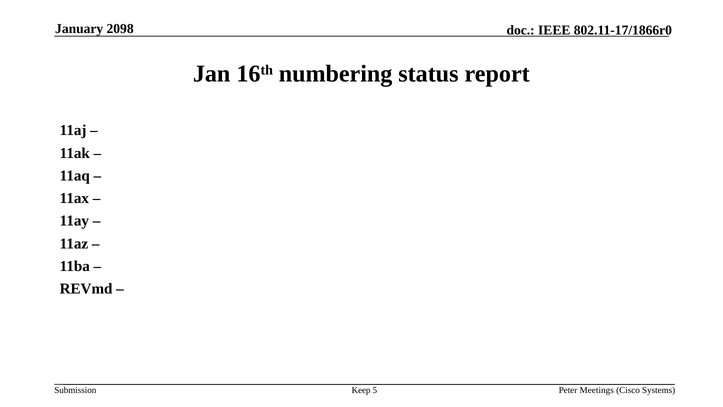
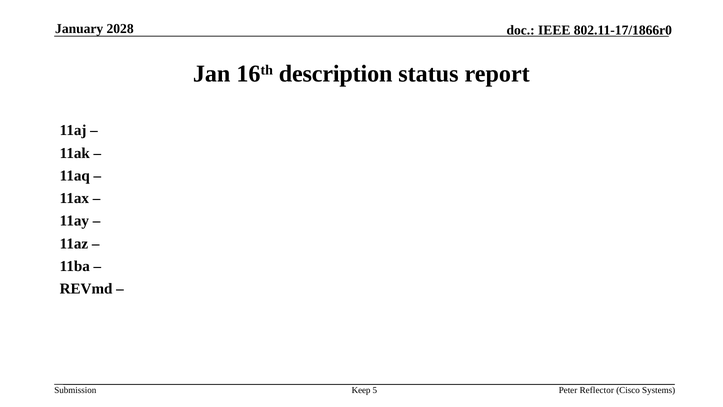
2098: 2098 -> 2028
numbering: numbering -> description
Meetings: Meetings -> Reflector
